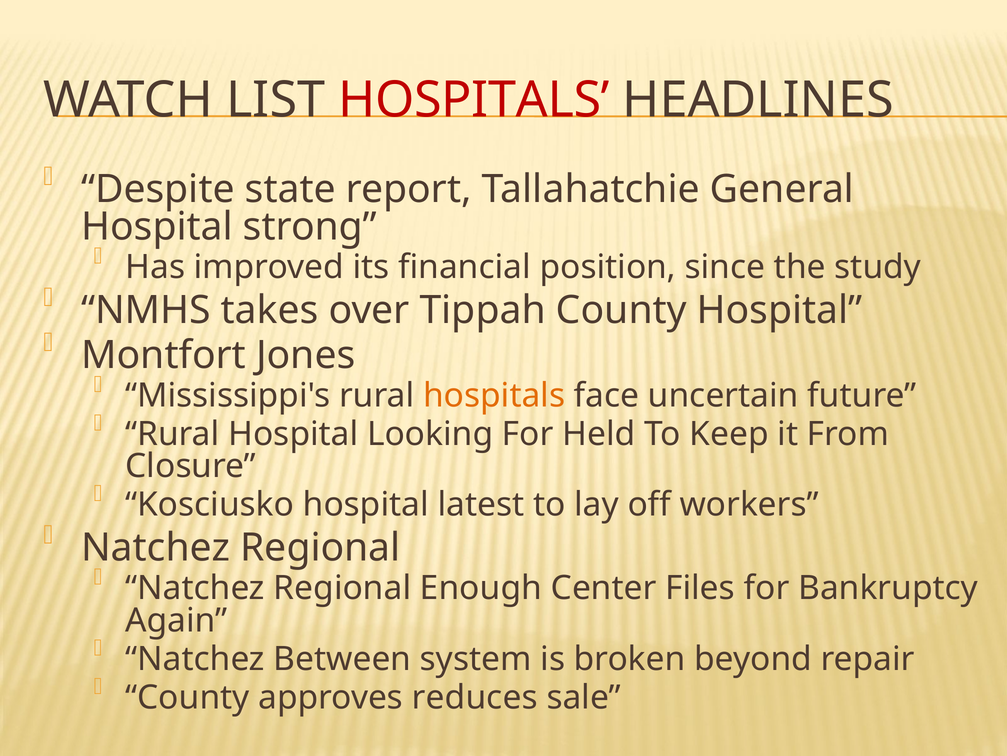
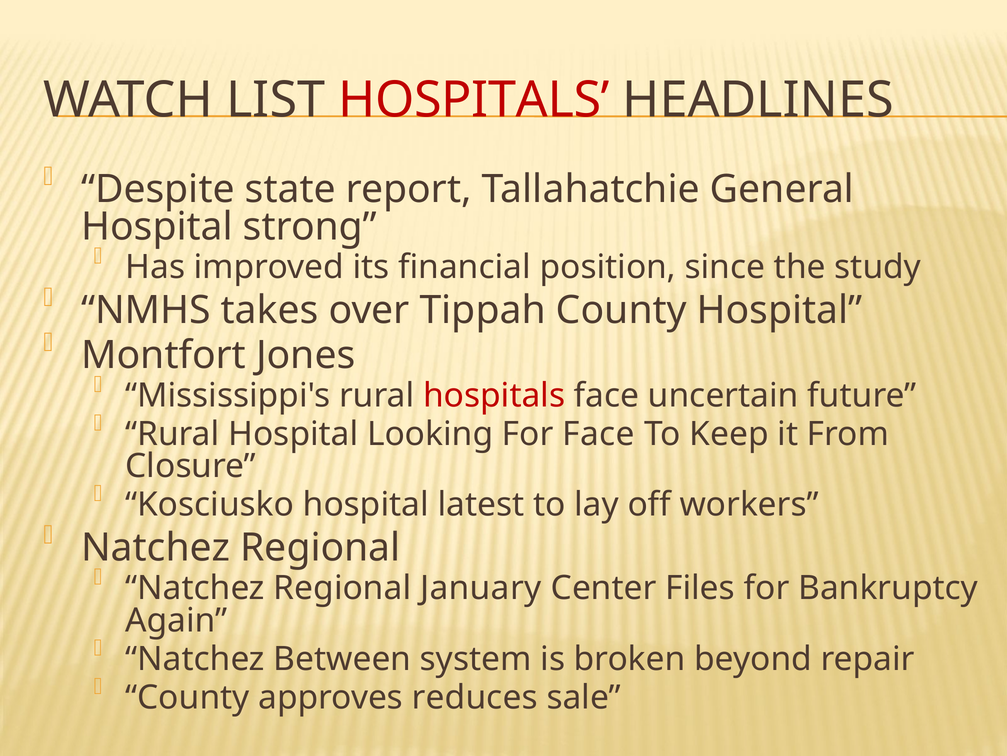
hospitals at (494, 395) colour: orange -> red
For Held: Held -> Face
Enough: Enough -> January
